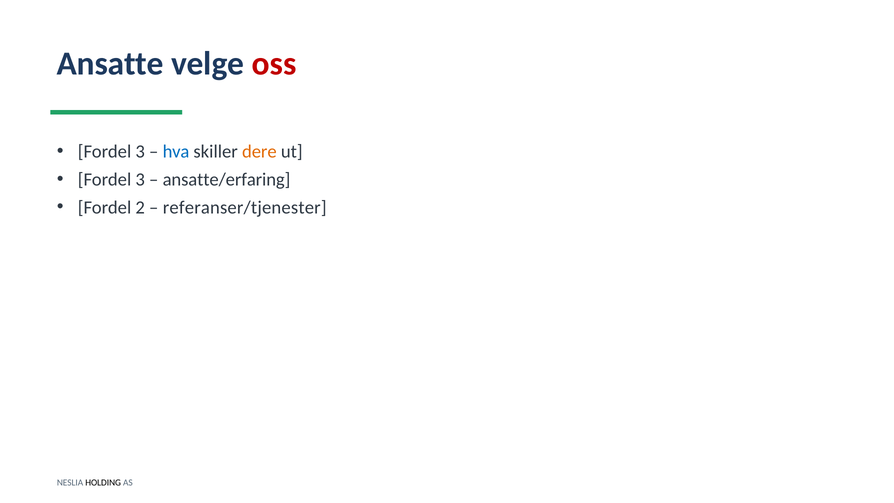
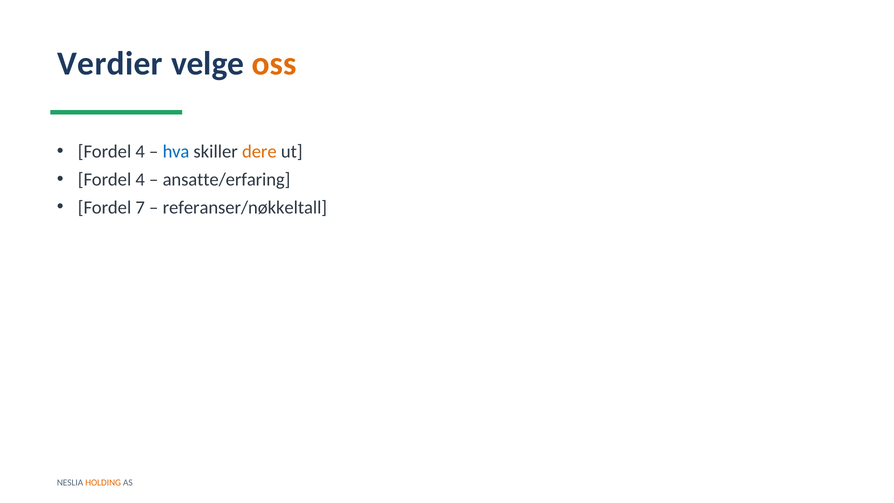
Ansatte: Ansatte -> Verdier
oss colour: red -> orange
3 at (140, 151): 3 -> 4
3 at (140, 179): 3 -> 4
2: 2 -> 7
referanser/tjenester: referanser/tjenester -> referanser/nøkkeltall
HOLDING colour: black -> orange
